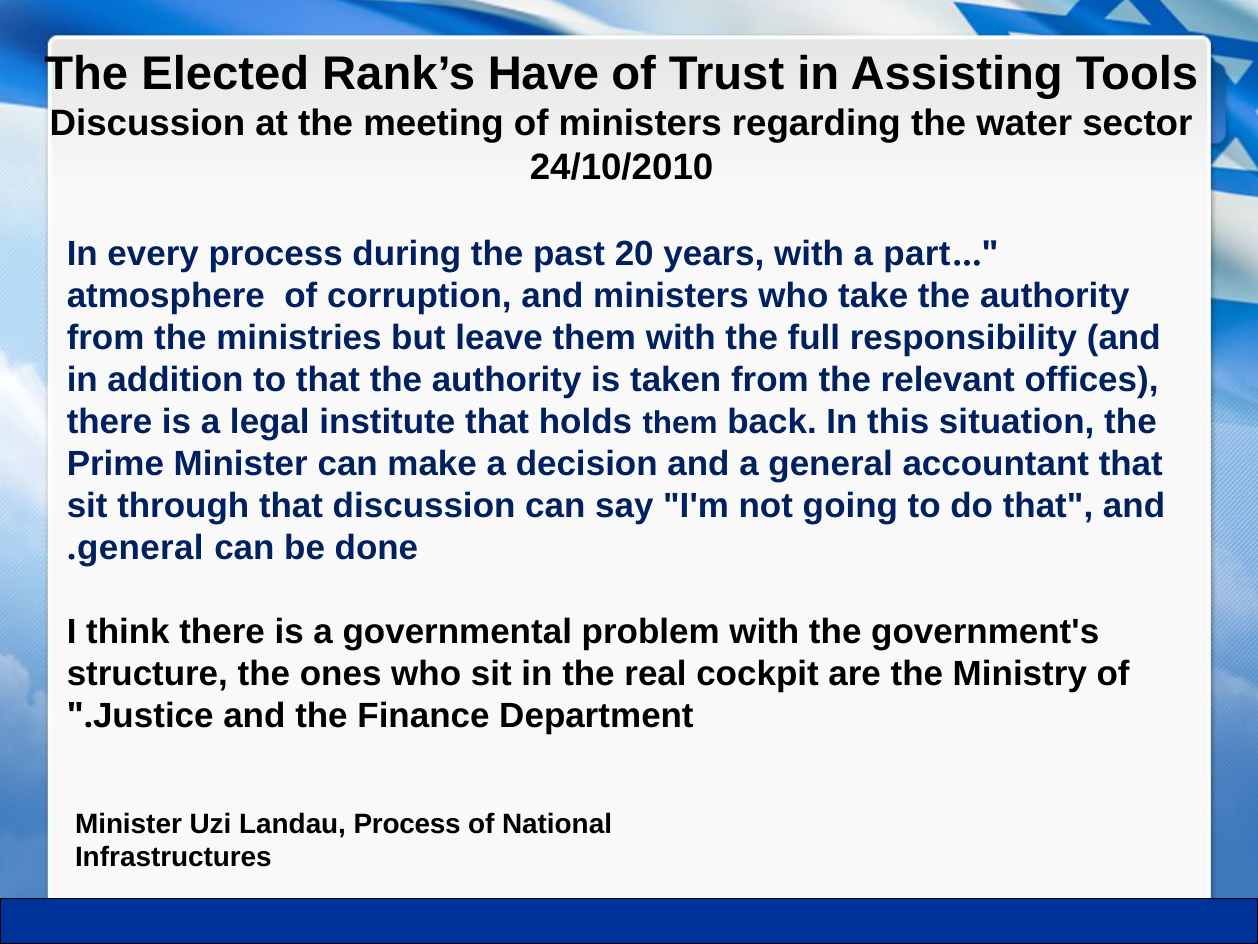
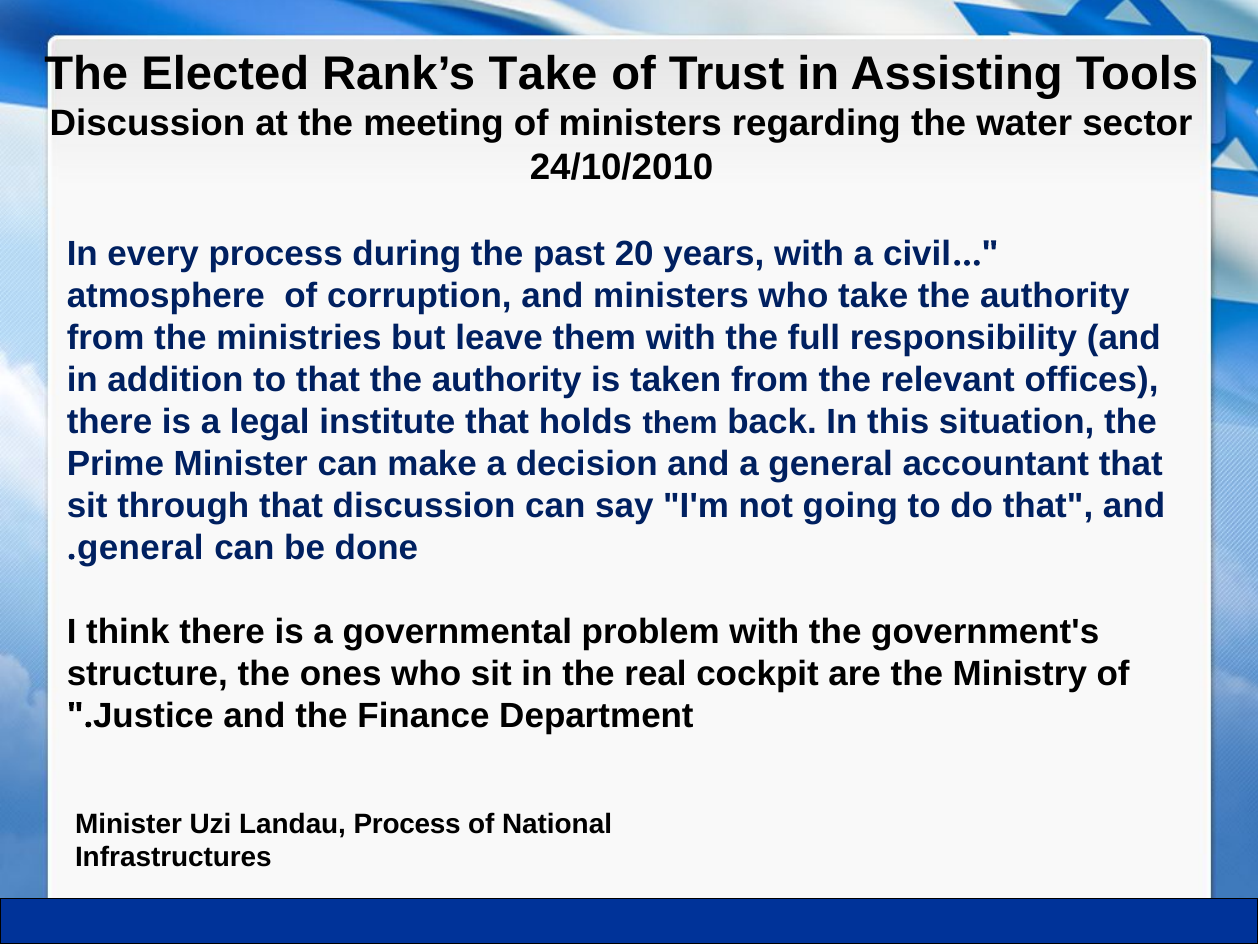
Rank’s Have: Have -> Take
part: part -> civil
